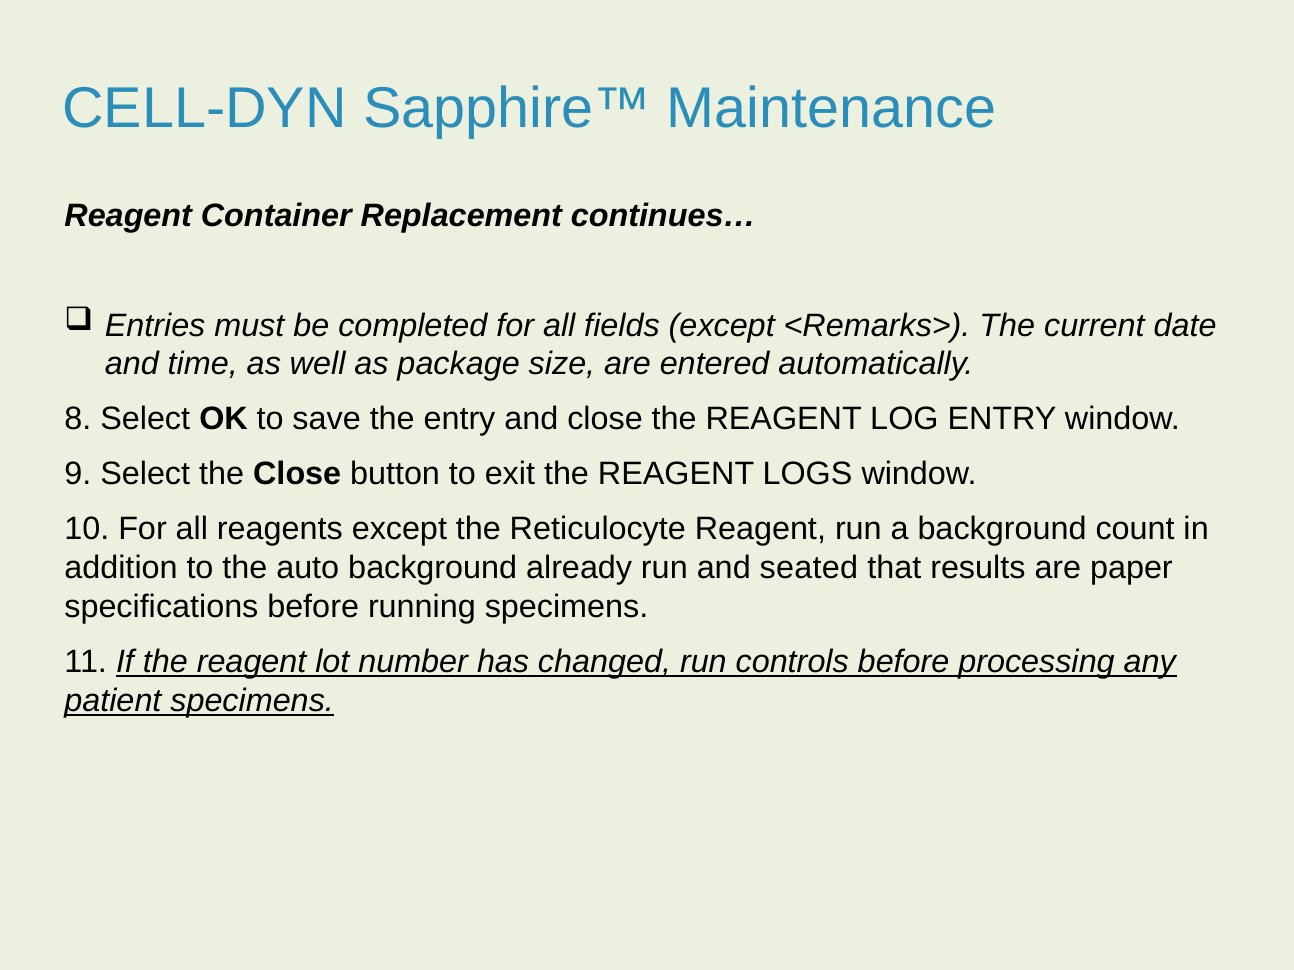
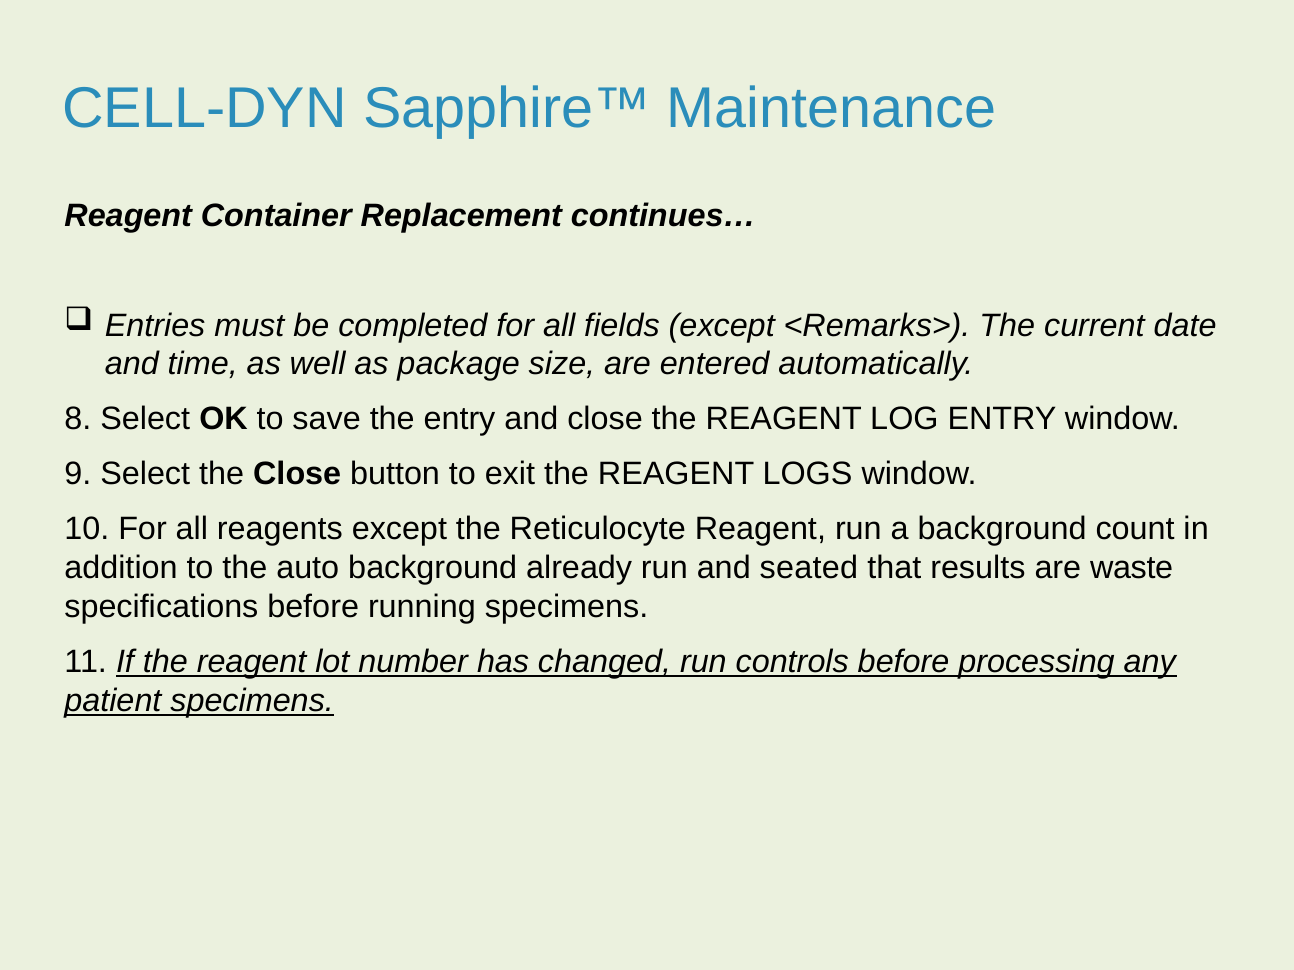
paper: paper -> waste
